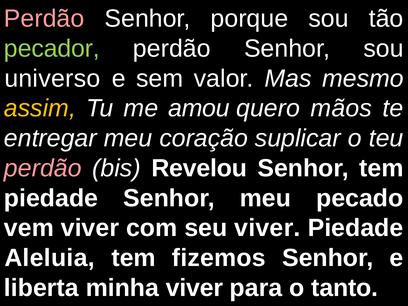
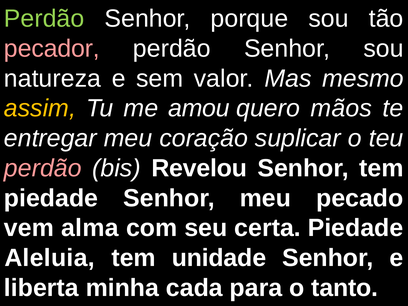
Perdão at (44, 19) colour: pink -> light green
pecador colour: light green -> pink
universo: universo -> natureza
vem viver: viver -> alma
seu viver: viver -> certa
fizemos: fizemos -> unidade
minha viver: viver -> cada
